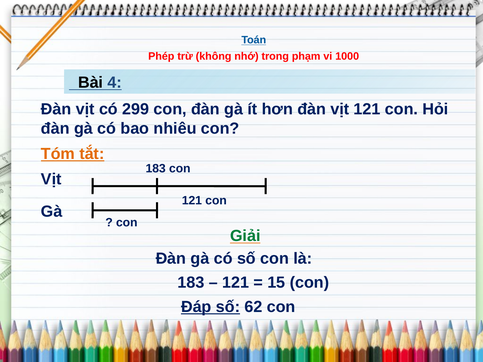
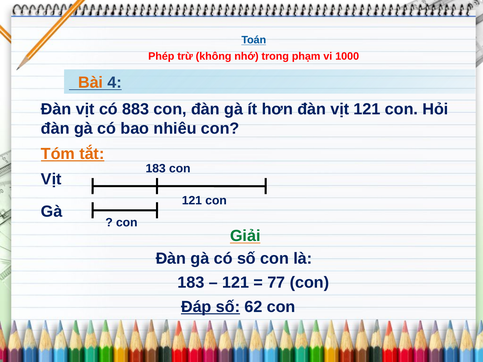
Bài colour: black -> orange
299: 299 -> 883
15: 15 -> 77
